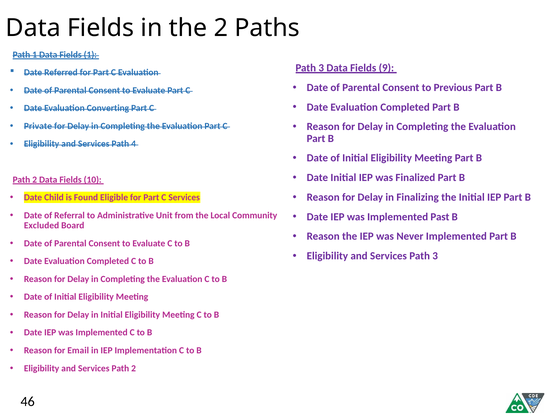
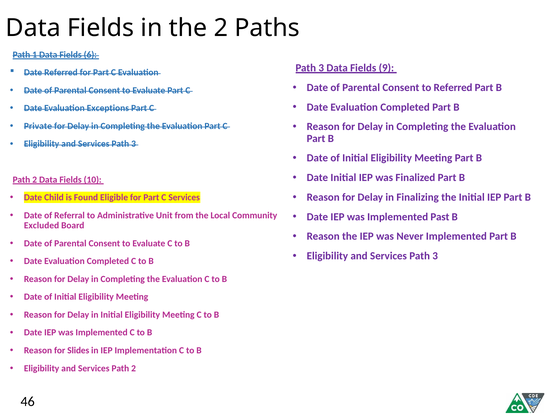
Fields 1: 1 -> 6
to Previous: Previous -> Referred
Converting: Converting -> Exceptions
4 at (134, 144): 4 -> 3
Email: Email -> Slides
